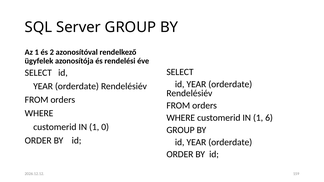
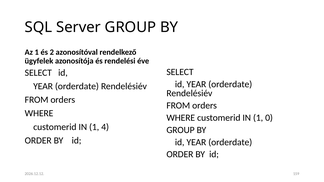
6: 6 -> 0
0: 0 -> 4
